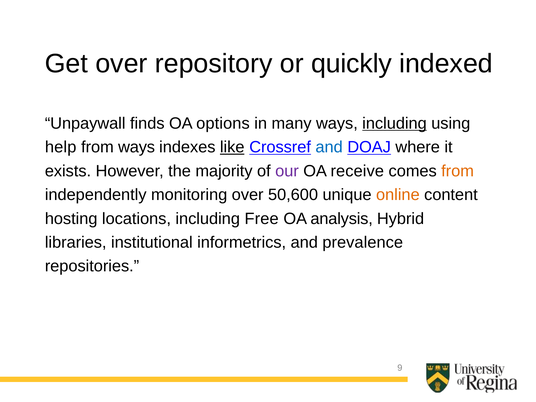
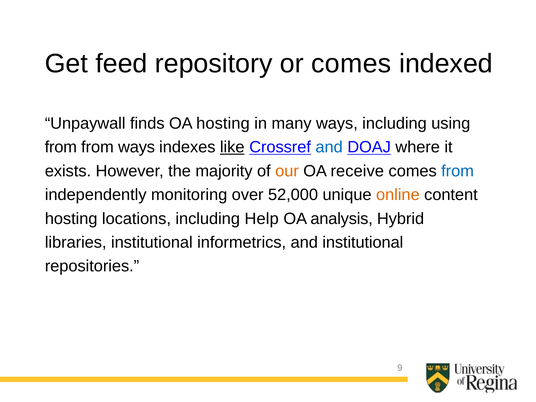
Get over: over -> feed
or quickly: quickly -> comes
OA options: options -> hosting
including at (395, 123) underline: present -> none
help at (61, 147): help -> from
our colour: purple -> orange
from at (458, 171) colour: orange -> blue
50,600: 50,600 -> 52,000
Free: Free -> Help
and prevalence: prevalence -> institutional
